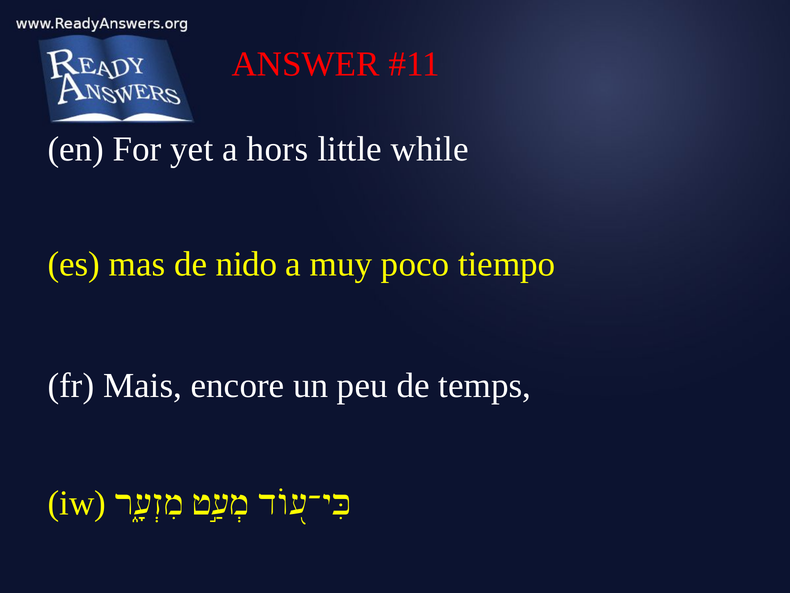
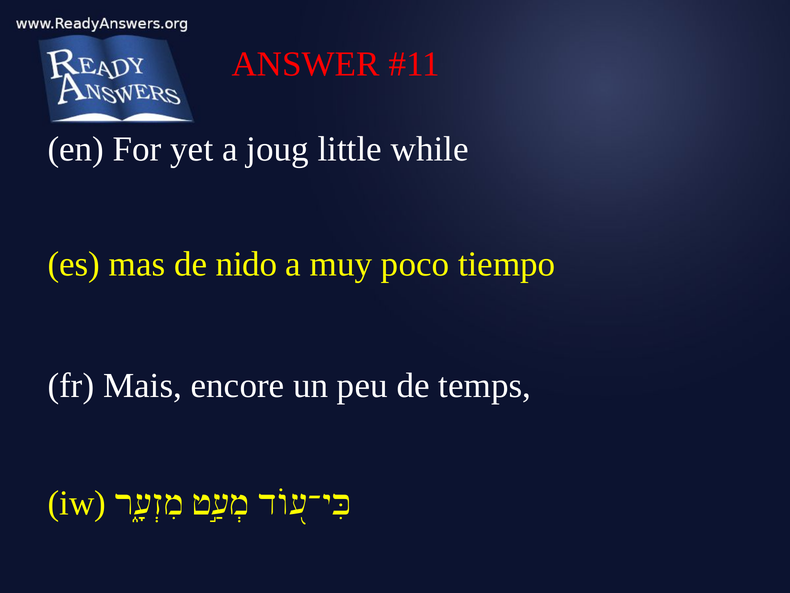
hors: hors -> joug
